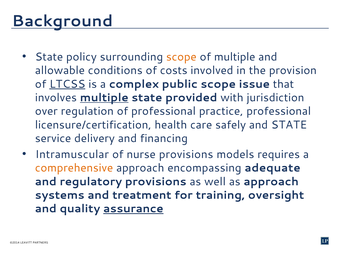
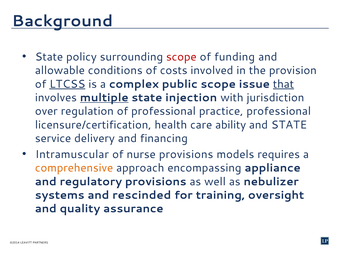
scope at (181, 57) colour: orange -> red
of multiple: multiple -> funding
that underline: none -> present
provided: provided -> injection
safely: safely -> ability
adequate: adequate -> appliance
as approach: approach -> nebulizer
treatment: treatment -> rescinded
assurance underline: present -> none
